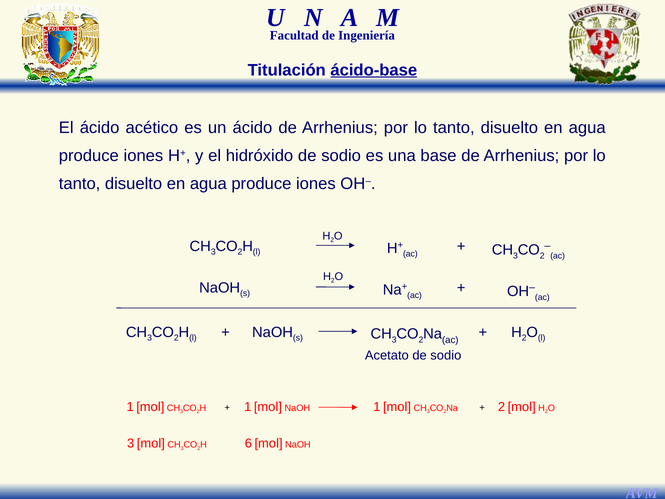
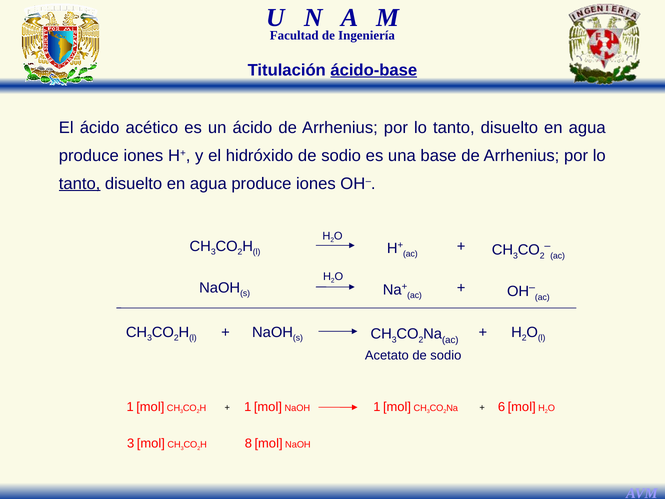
tanto at (80, 183) underline: none -> present
2 at (502, 407): 2 -> 6
6: 6 -> 8
